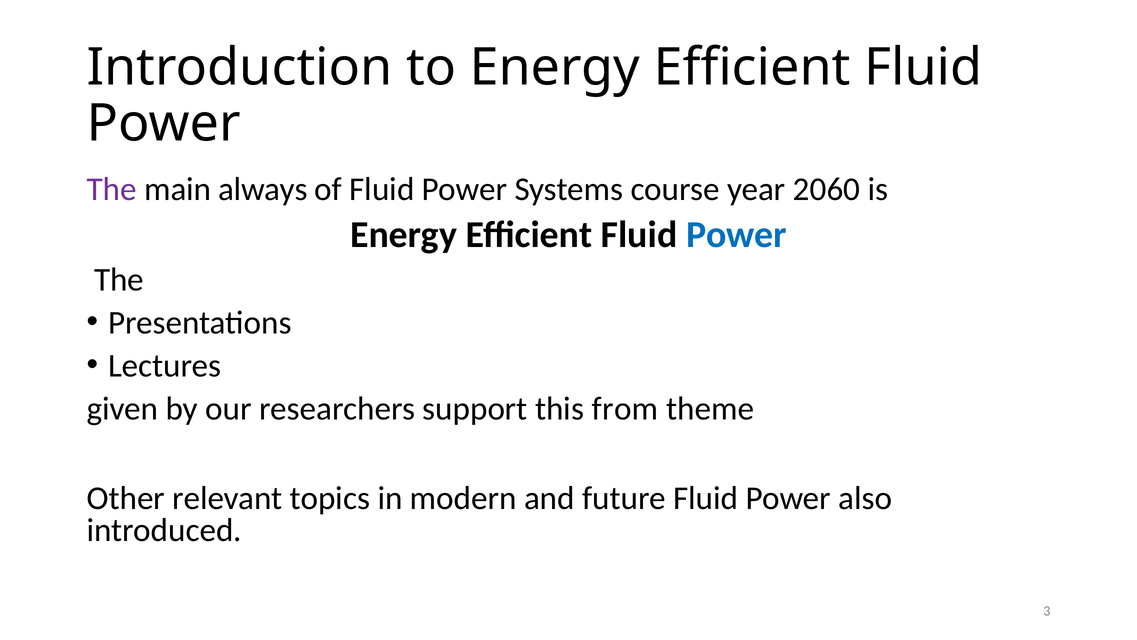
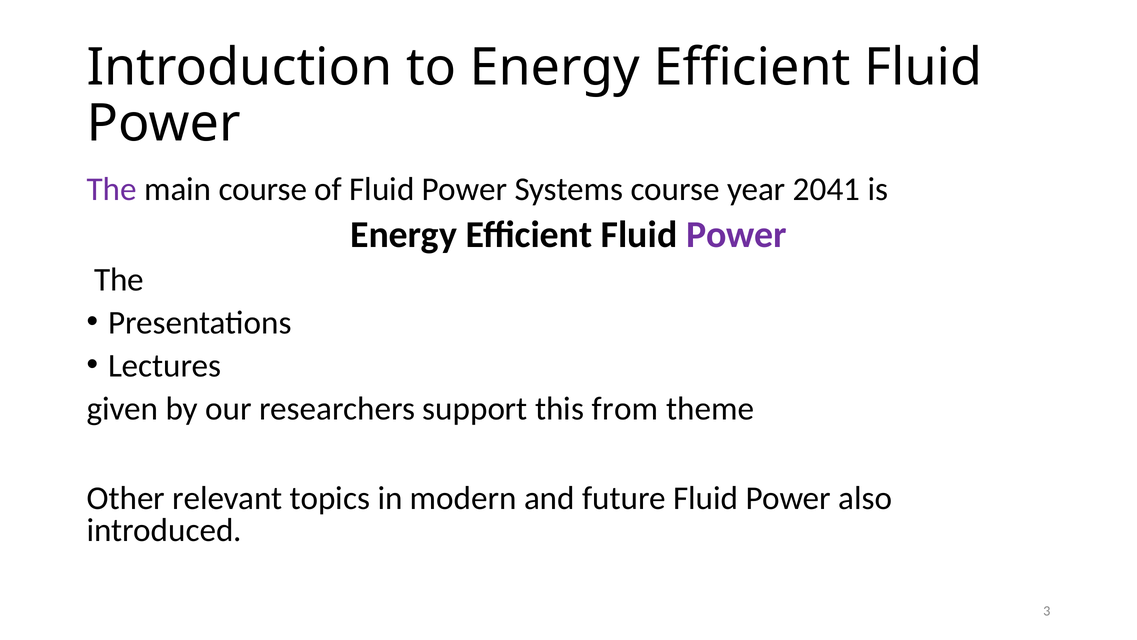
main always: always -> course
2060: 2060 -> 2041
Power at (736, 234) colour: blue -> purple
